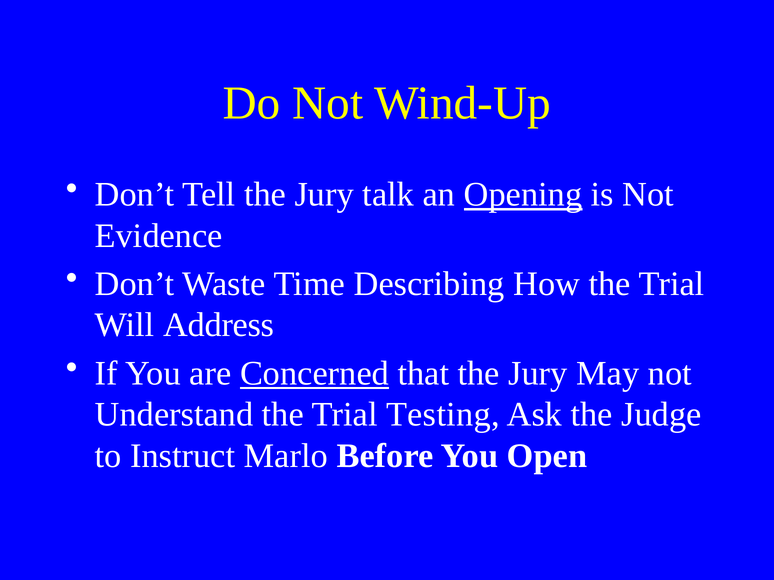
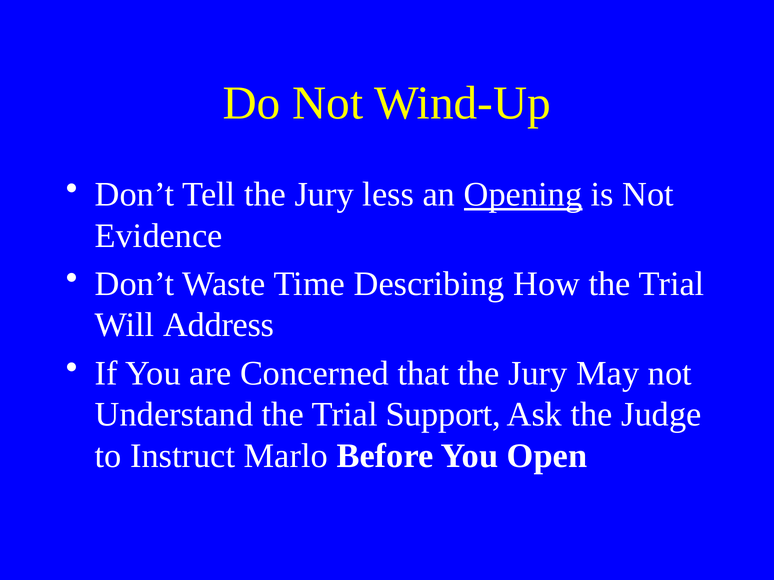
talk: talk -> less
Concerned underline: present -> none
Testing: Testing -> Support
